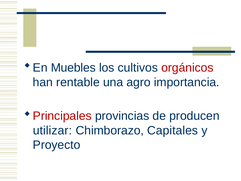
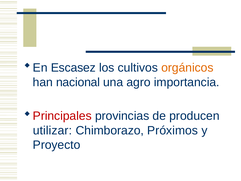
Muebles: Muebles -> Escasez
orgánicos colour: red -> orange
rentable: rentable -> nacional
Capitales: Capitales -> Próximos
